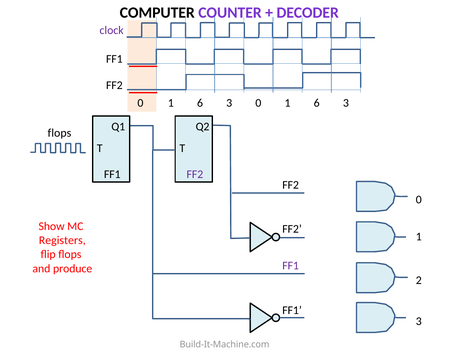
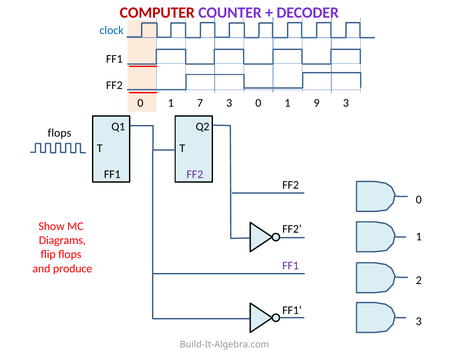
COMPUTER colour: black -> red
clock colour: purple -> blue
6 at (200, 103): 6 -> 7
6 at (317, 103): 6 -> 9
Registers: Registers -> Diagrams
Build-It-Machine.com: Build-It-Machine.com -> Build-It-Algebra.com
